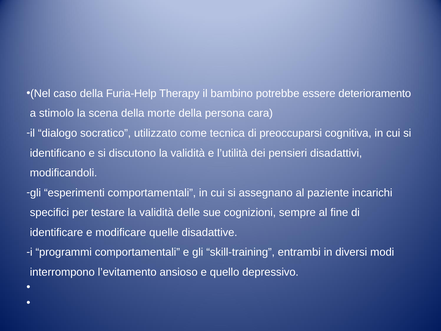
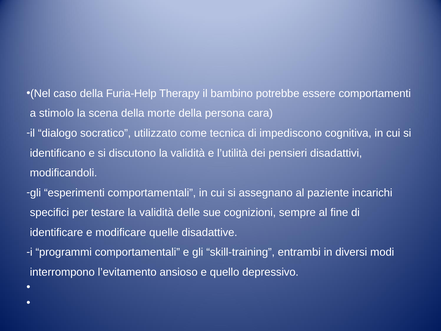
deterioramento: deterioramento -> comportamenti
preoccuparsi: preoccuparsi -> impediscono
